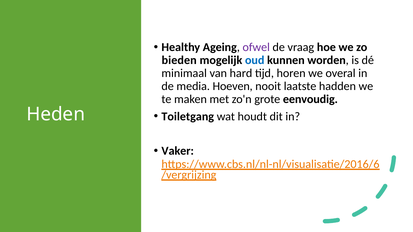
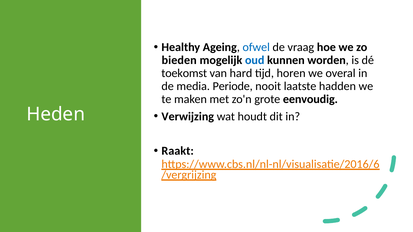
ofwel colour: purple -> blue
minimaal: minimaal -> toekomst
Hoeven: Hoeven -> Periode
Toiletgang: Toiletgang -> Verwijzing
Vaker: Vaker -> Raakt
